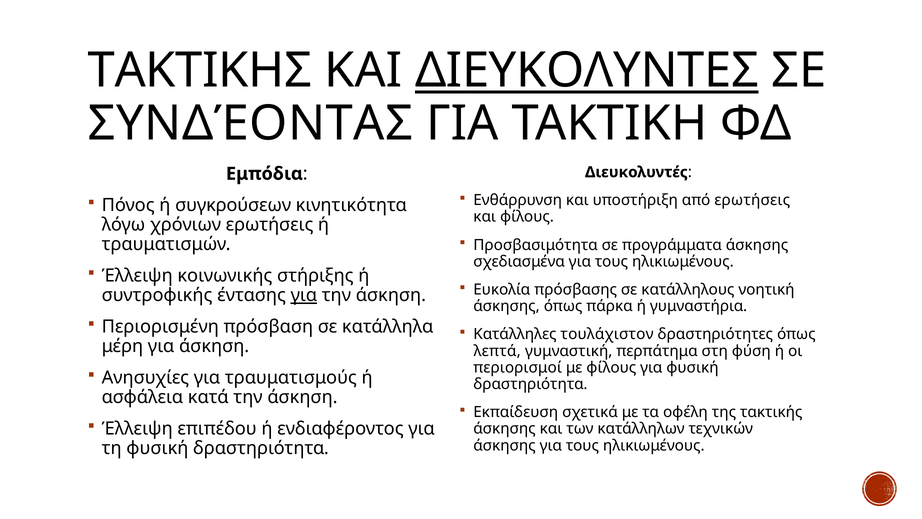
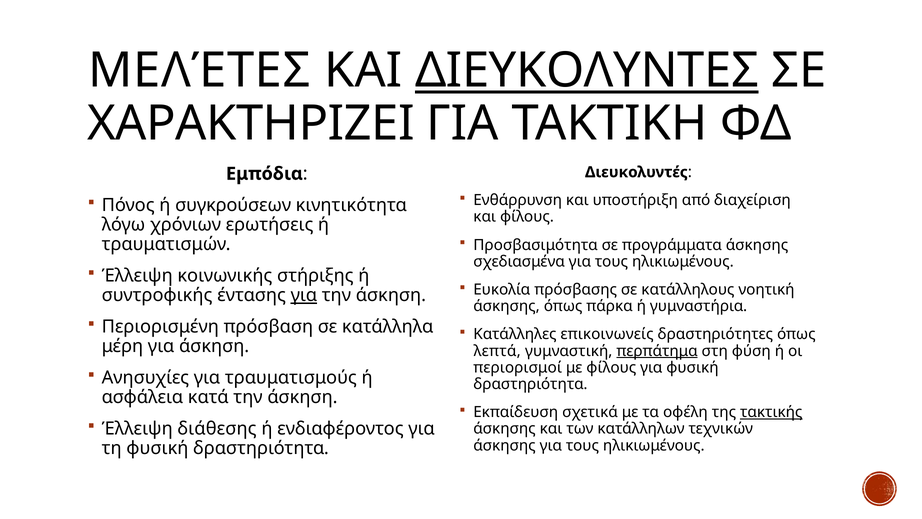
ΤΑΚΤΙΚΗΣ: ΤΑΚΤΙΚΗΣ -> ΜΕΛΈΤΕΣ
ΣΥΝΔΈΟΝΤΑΣ: ΣΥΝΔΈΟΝΤΑΣ -> ΧΑΡΑΚΤΗΡΙΖΕΙ
από ερωτήσεις: ερωτήσεις -> διαχείριση
τουλάχιστον: τουλάχιστον -> επικοινωνείς
περπάτημα underline: none -> present
τακτικής underline: none -> present
επιπέδου: επιπέδου -> διάθεσης
